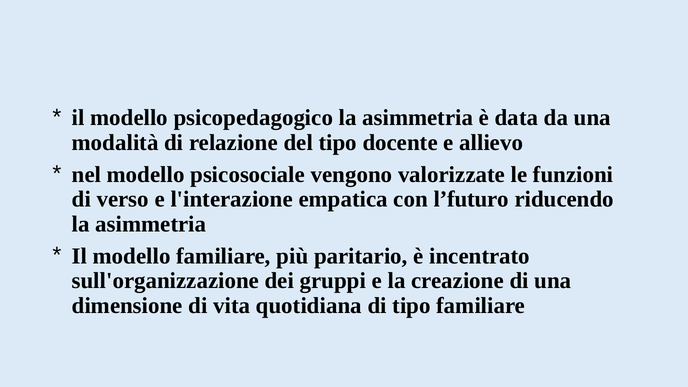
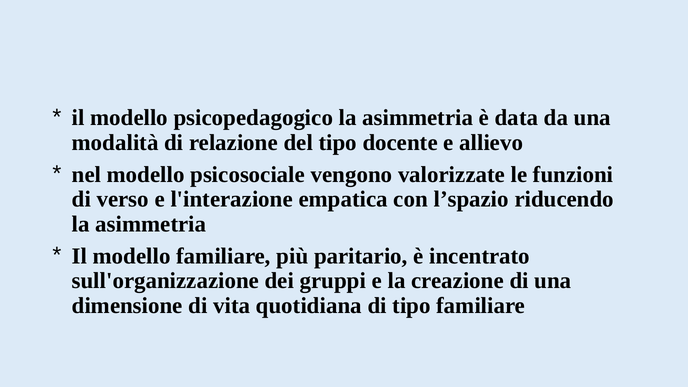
l’futuro: l’futuro -> l’spazio
